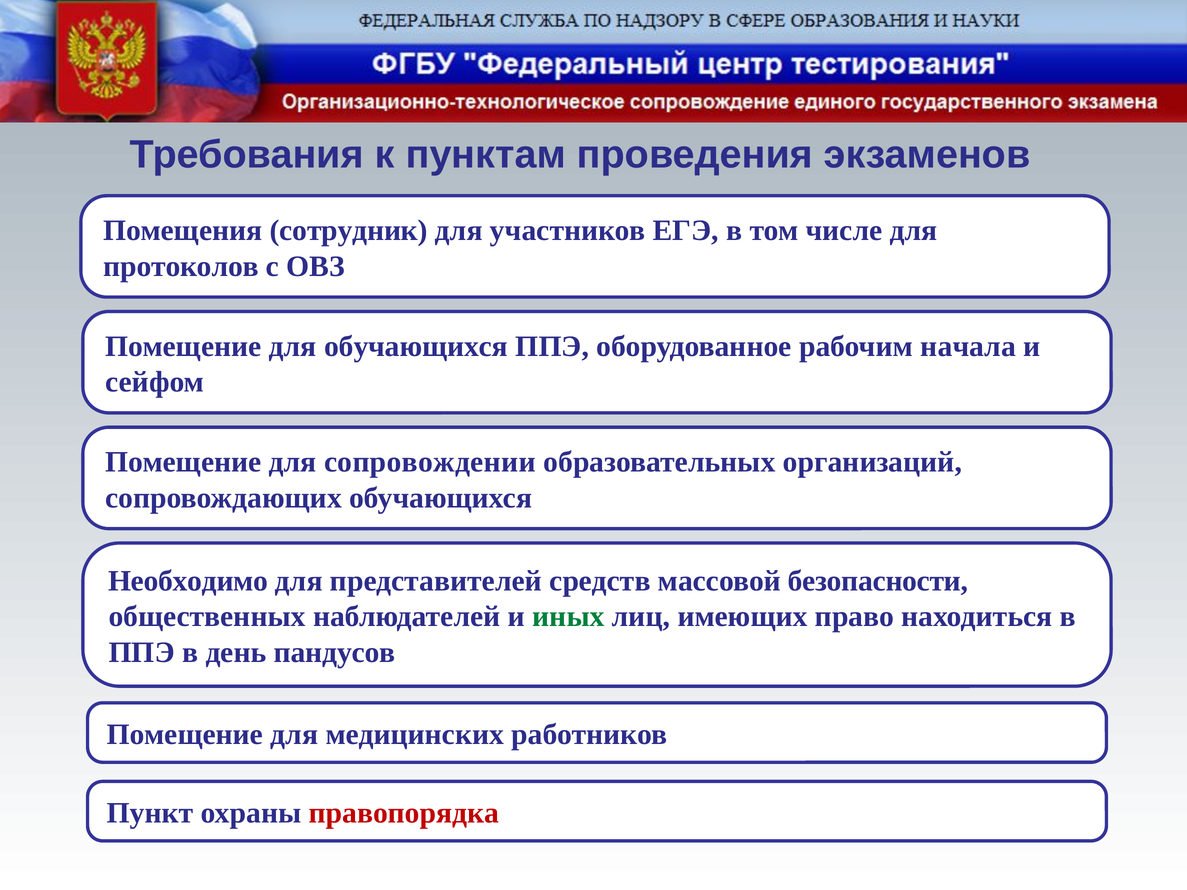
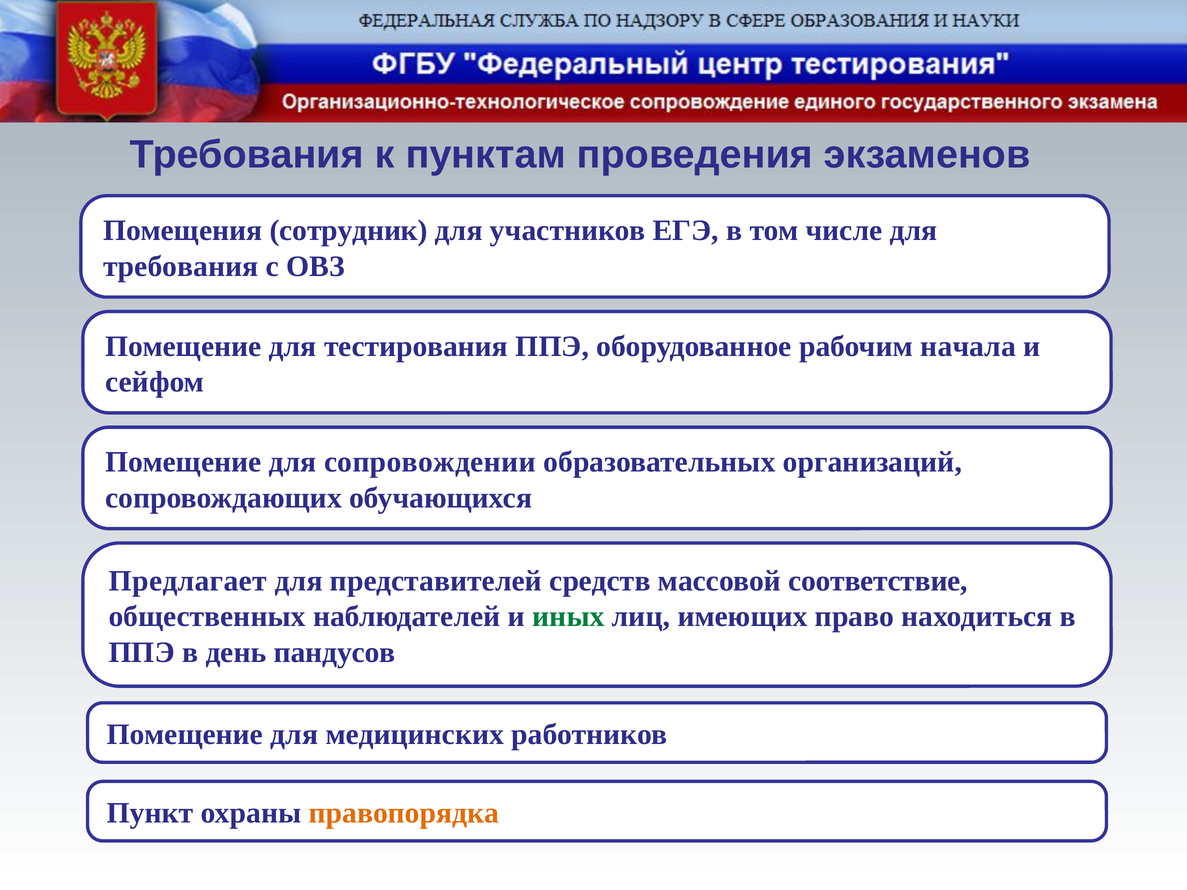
протоколов at (181, 266): протоколов -> требования
для обучающихся: обучающихся -> тестирования
Необходимо: Необходимо -> Предлагает
безопасности: безопасности -> соответствие
правопорядка colour: red -> orange
